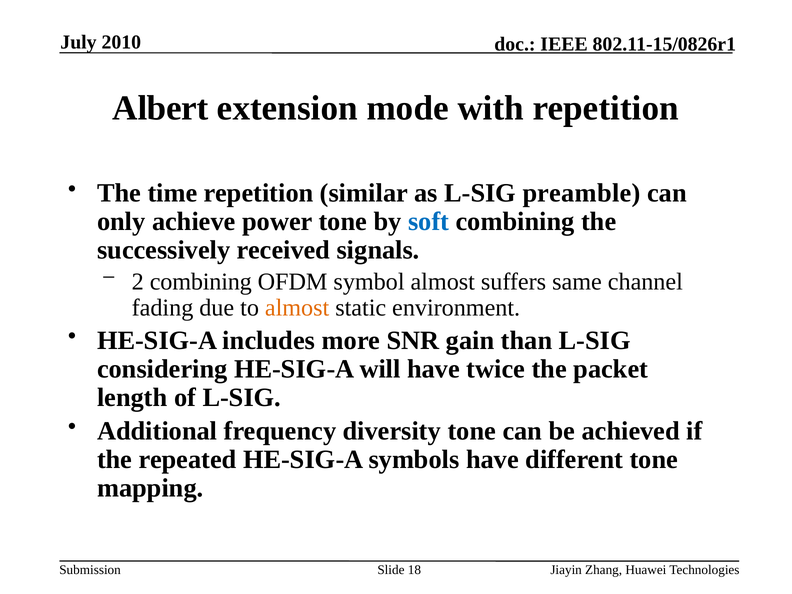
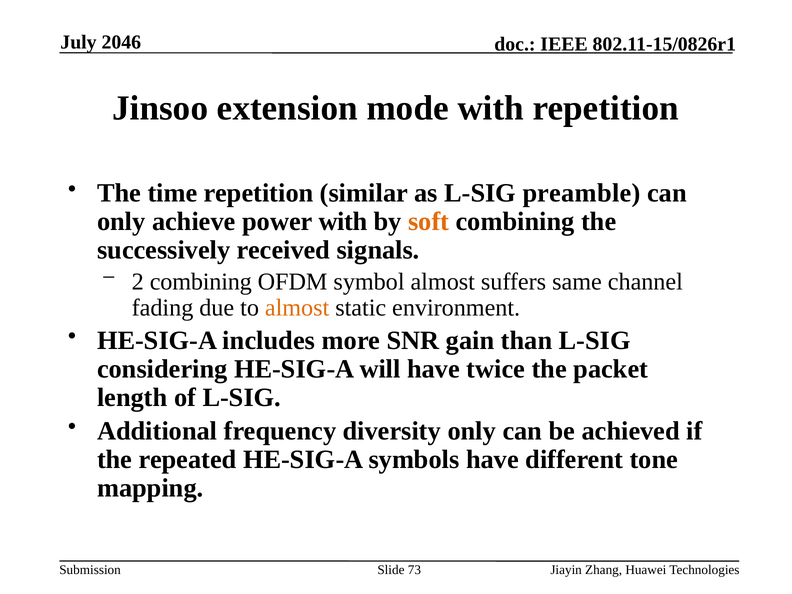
2010: 2010 -> 2046
Albert: Albert -> Jinsoo
power tone: tone -> with
soft colour: blue -> orange
diversity tone: tone -> only
18: 18 -> 73
